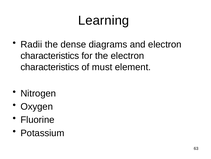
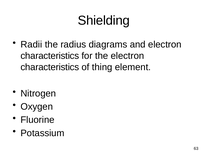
Learning: Learning -> Shielding
dense: dense -> radius
must: must -> thing
